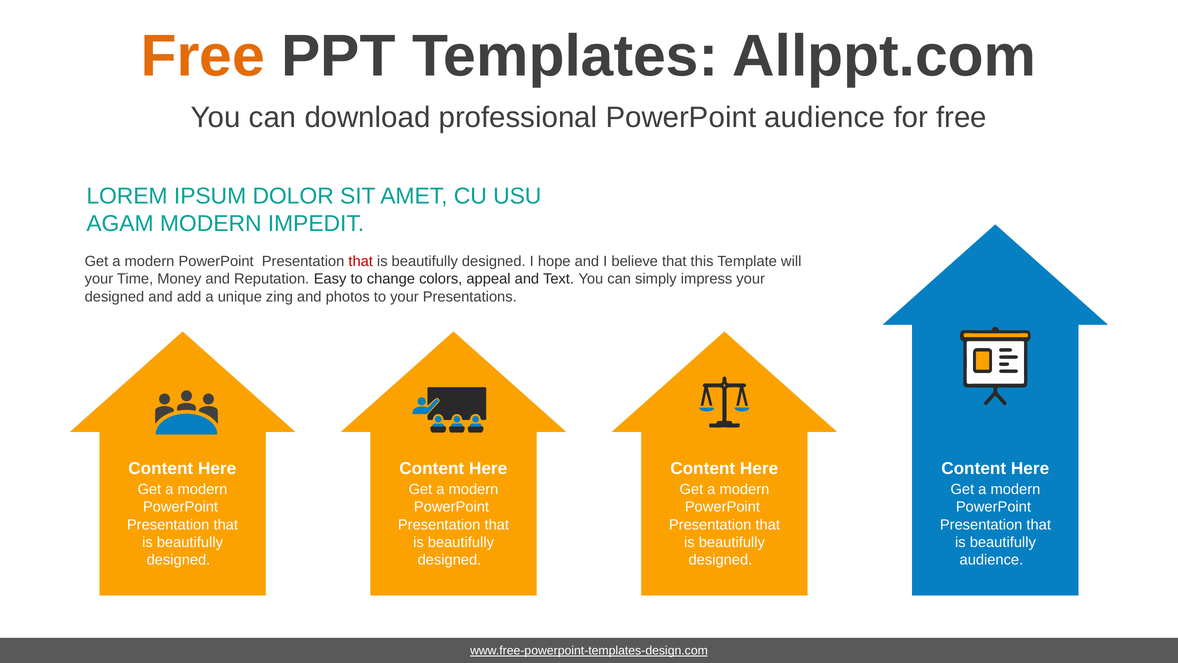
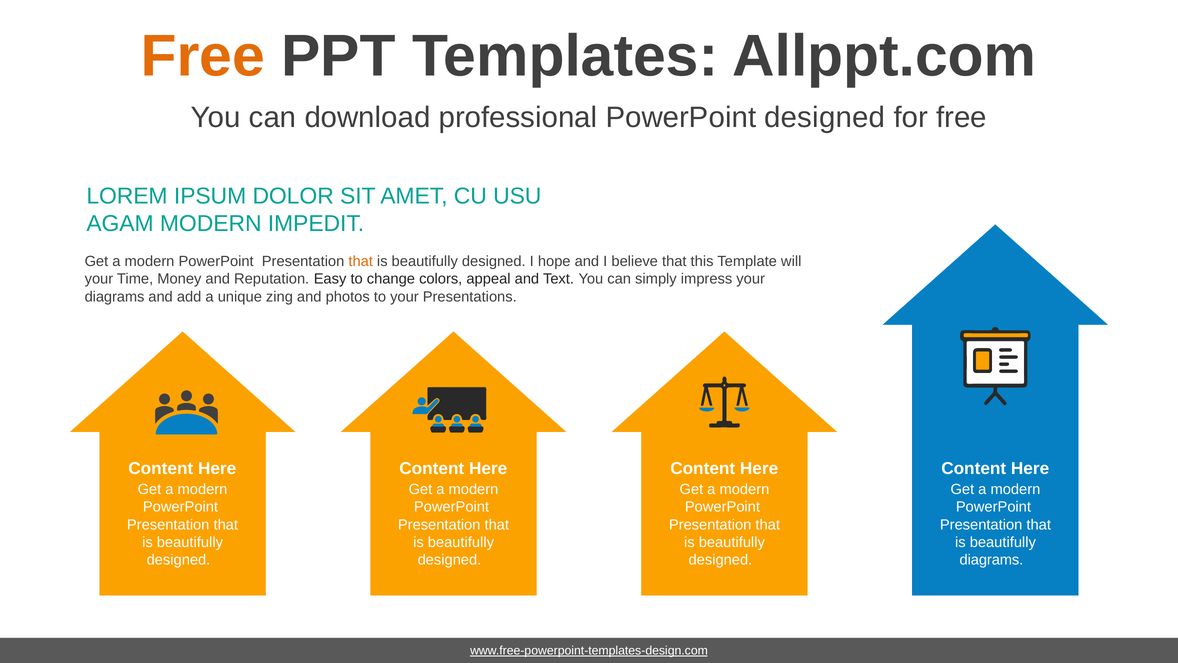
PowerPoint audience: audience -> designed
that at (361, 261) colour: red -> orange
designed at (114, 297): designed -> diagrams
audience at (991, 560): audience -> diagrams
